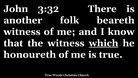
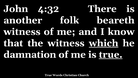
3:32: 3:32 -> 4:32
honoureth: honoureth -> damnation
true at (111, 54) underline: none -> present
